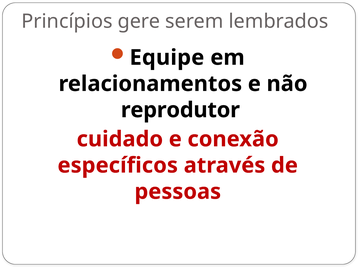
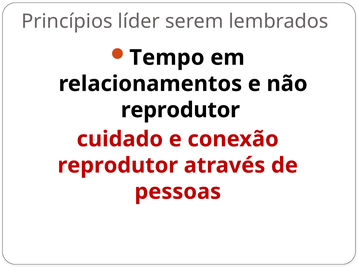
gere: gere -> líder
Equipe: Equipe -> Tempo
específicos at (118, 166): específicos -> reprodutor
